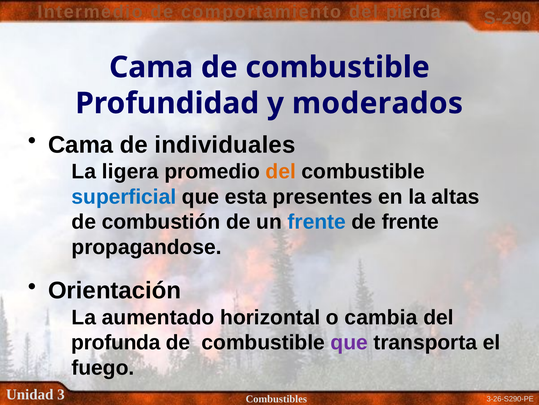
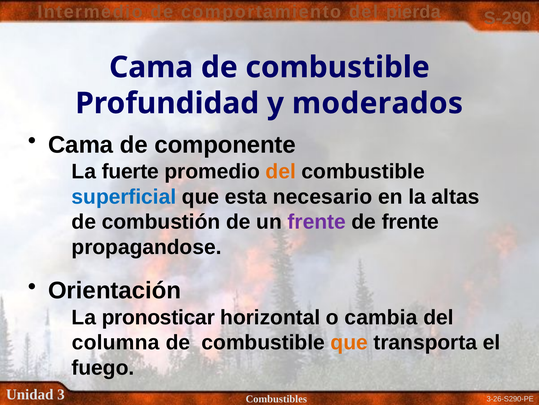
individuales: individuales -> componente
ligera: ligera -> fuerte
presentes: presentes -> necesario
frente at (317, 222) colour: blue -> purple
aumentado: aumentado -> pronosticar
profunda: profunda -> columna
que at (349, 342) colour: purple -> orange
